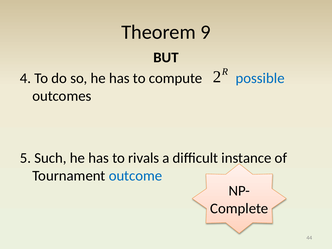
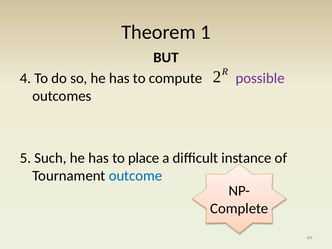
9: 9 -> 1
possible colour: blue -> purple
rivals: rivals -> place
